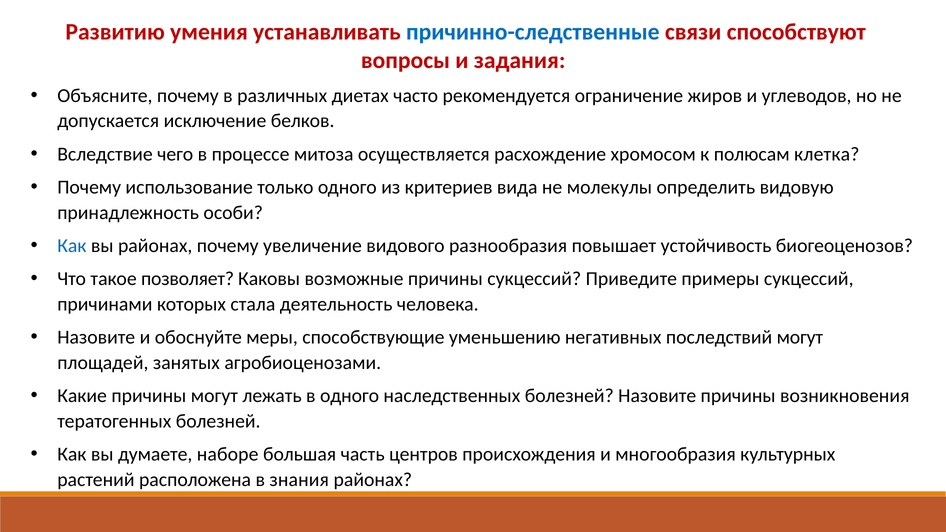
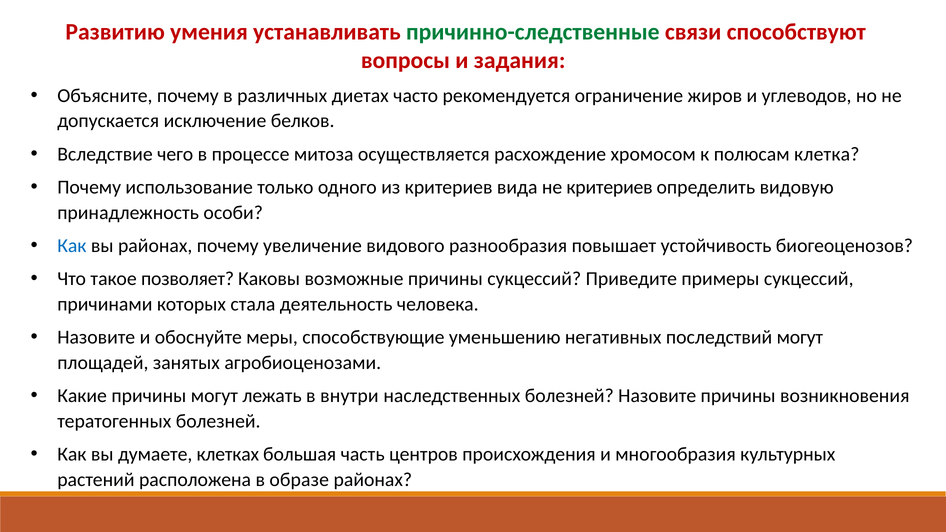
причинно-следственные colour: blue -> green
не молекулы: молекулы -> критериев
в одного: одного -> внутри
наборе: наборе -> клетках
знания: знания -> образе
